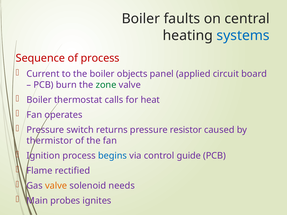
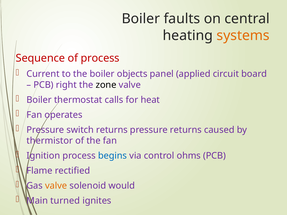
systems colour: blue -> orange
burn: burn -> right
zone colour: green -> black
pressure resistor: resistor -> returns
guide: guide -> ohms
needs: needs -> would
probes: probes -> turned
